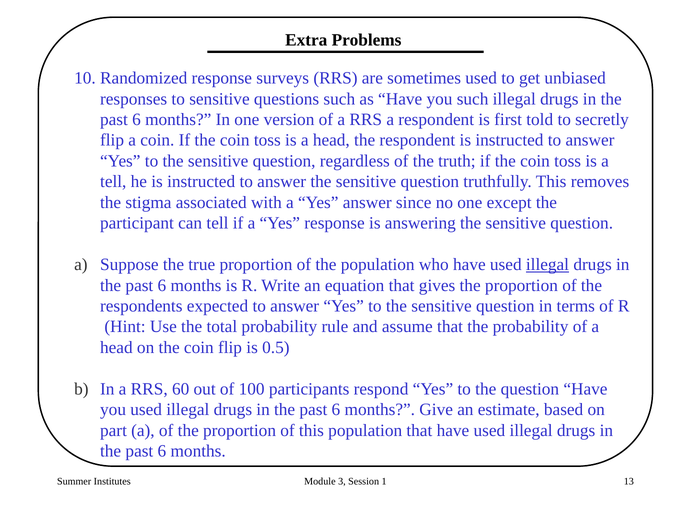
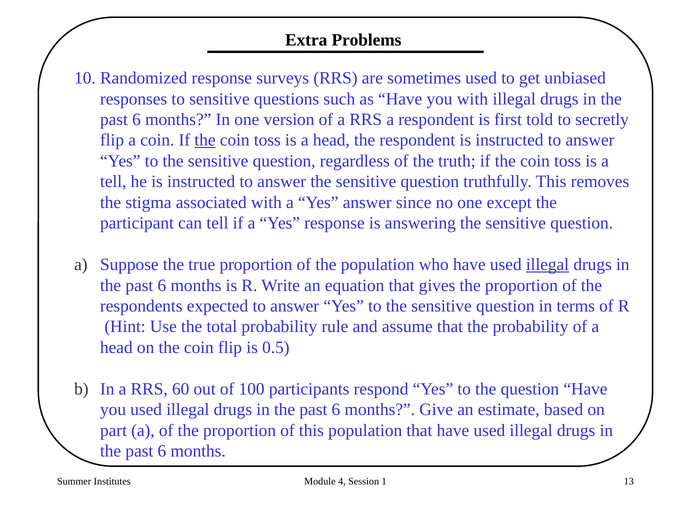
you such: such -> with
the at (205, 140) underline: none -> present
3: 3 -> 4
